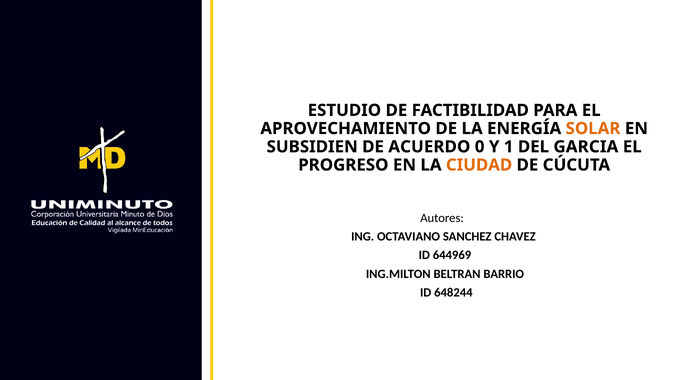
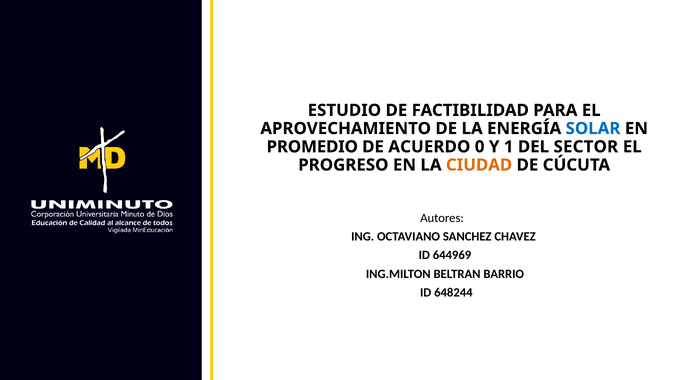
SOLAR colour: orange -> blue
SUBSIDIEN: SUBSIDIEN -> PROMEDIO
GARCIA: GARCIA -> SECTOR
